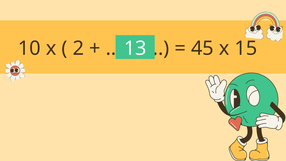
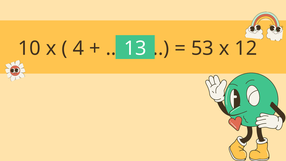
2: 2 -> 4
45: 45 -> 53
15: 15 -> 12
